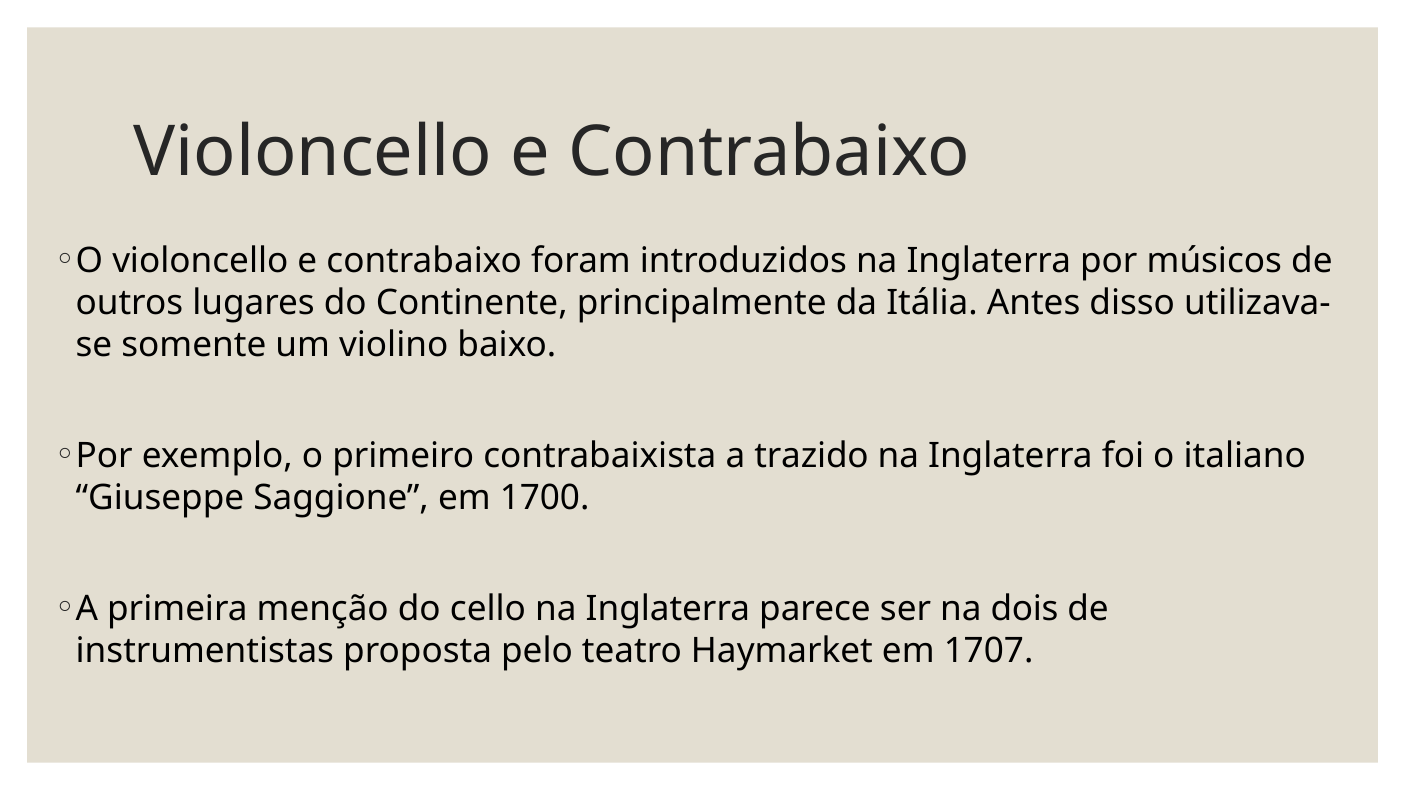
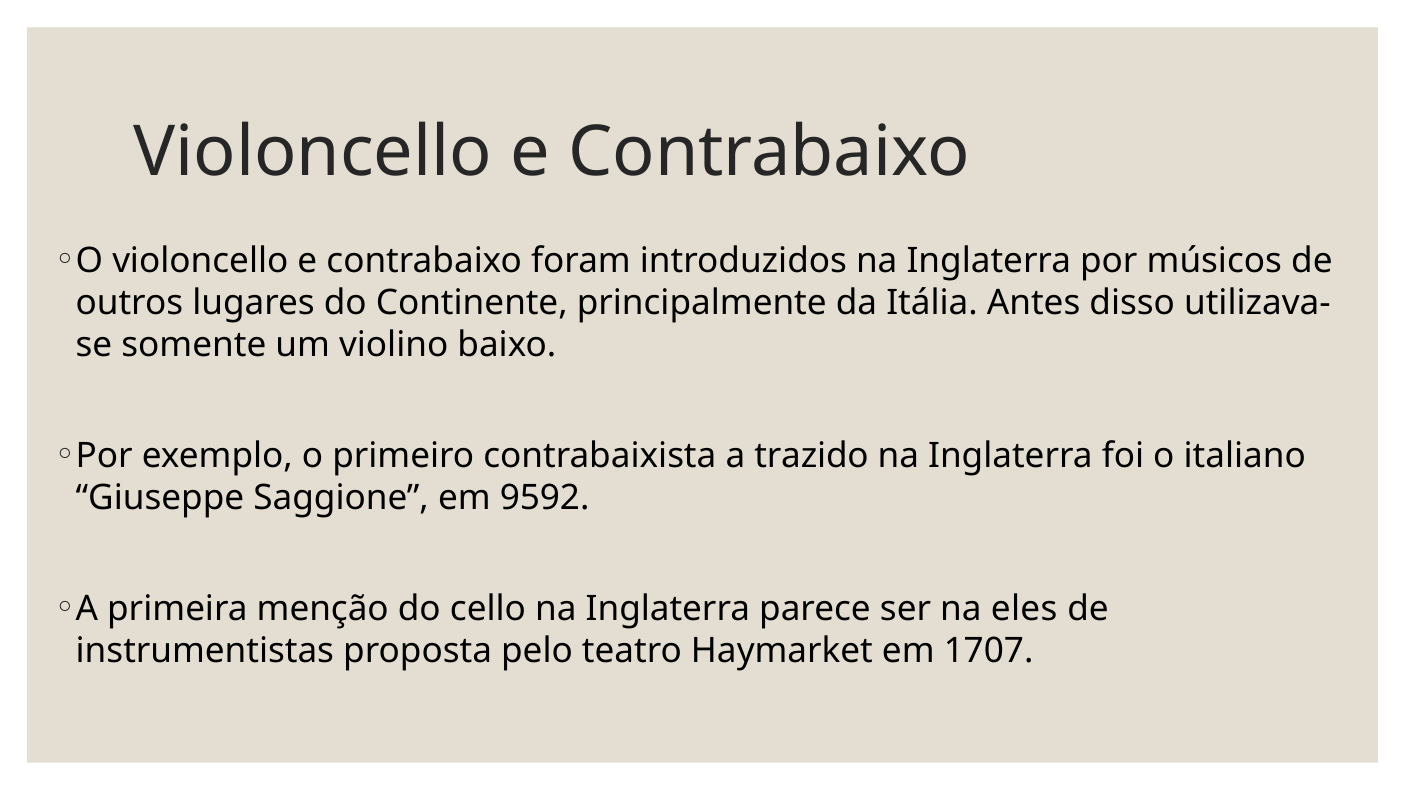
1700: 1700 -> 9592
dois: dois -> eles
